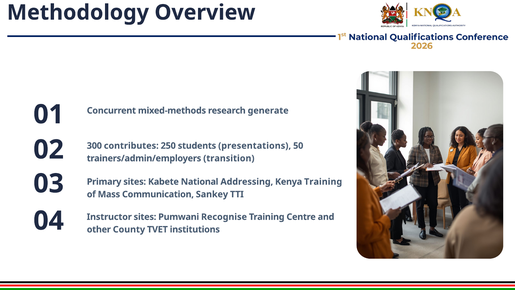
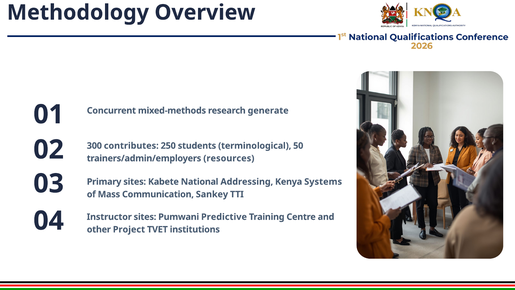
presentations: presentations -> terminological
transition: transition -> resources
Kenya Training: Training -> Systems
Recognise: Recognise -> Predictive
County: County -> Project
